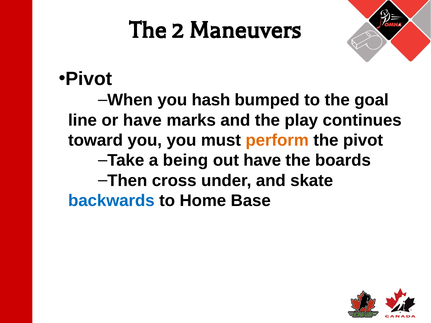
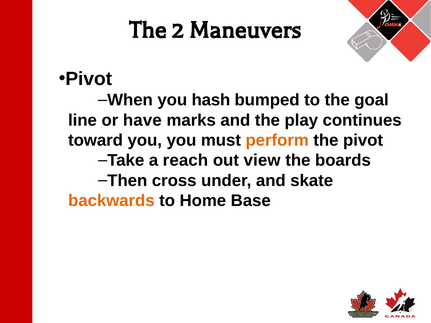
being: being -> reach
out have: have -> view
backwards colour: blue -> orange
